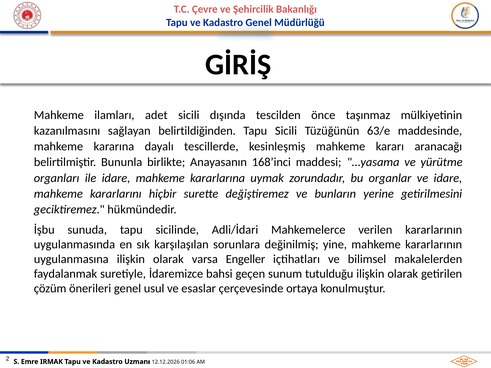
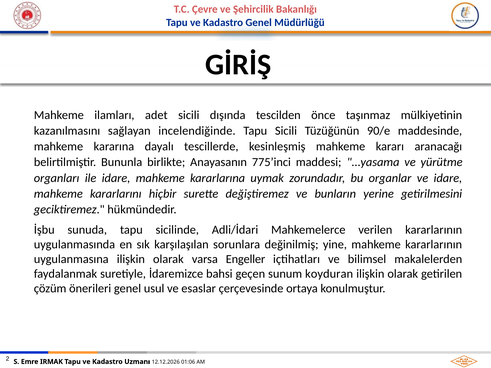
belirtildiğinden: belirtildiğinden -> incelendiğinde
63/e: 63/e -> 90/e
168’inci: 168’inci -> 775’inci
tutulduğu: tutulduğu -> koyduran
